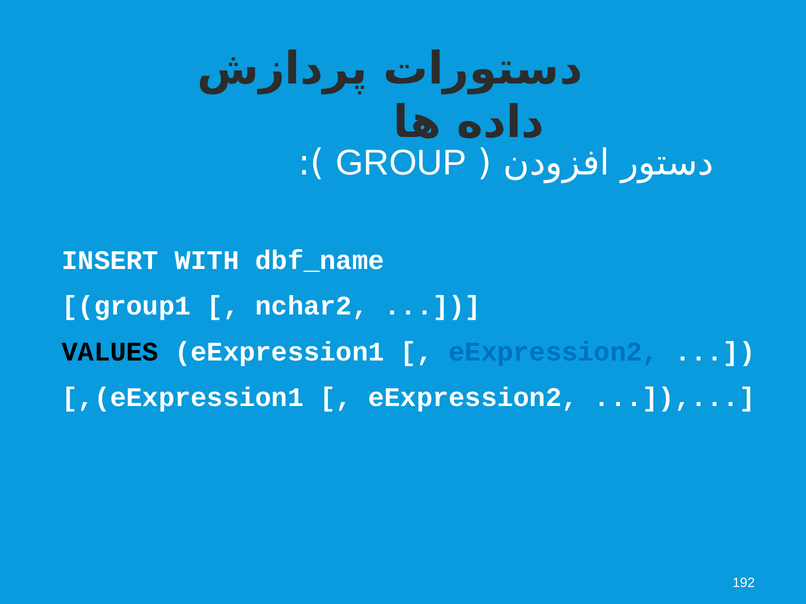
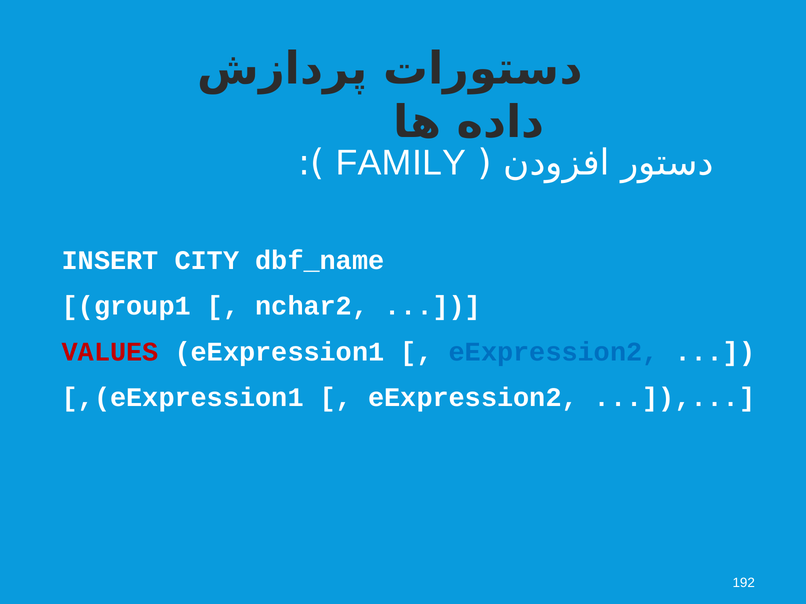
GROUP: GROUP -> FAMILY
WITH: WITH -> CITY
VALUES colour: black -> red
